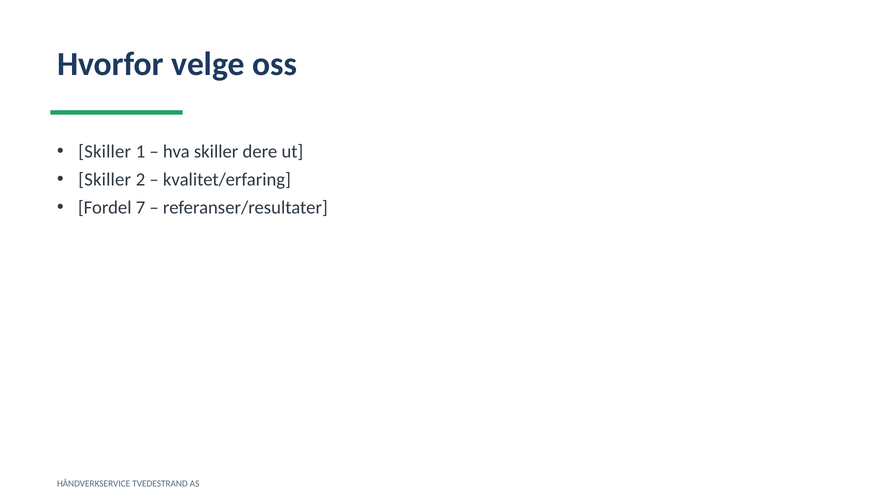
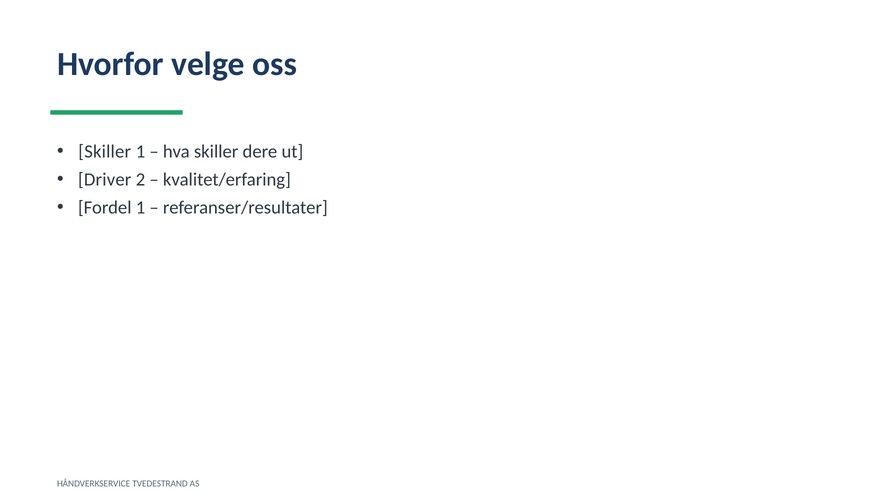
Skiller at (105, 180): Skiller -> Driver
Fordel 7: 7 -> 1
